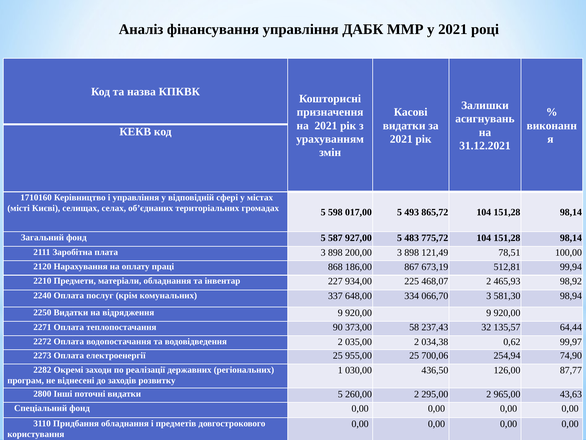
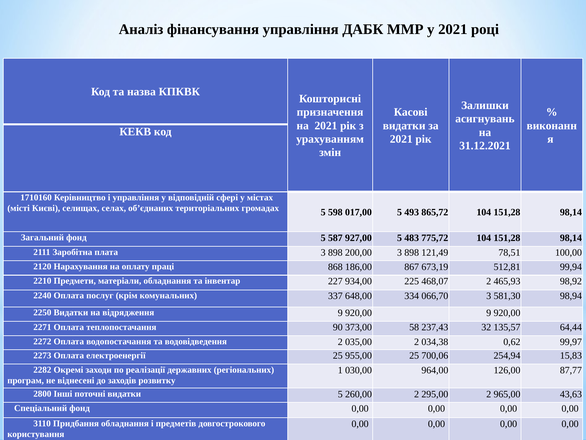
74,90: 74,90 -> 15,83
436,50: 436,50 -> 964,00
